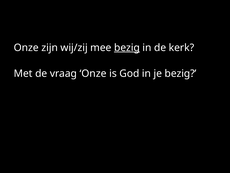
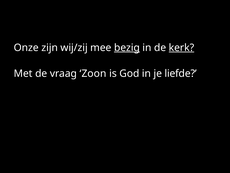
kerk underline: none -> present
vraag Onze: Onze -> Zoon
je bezig: bezig -> liefde
